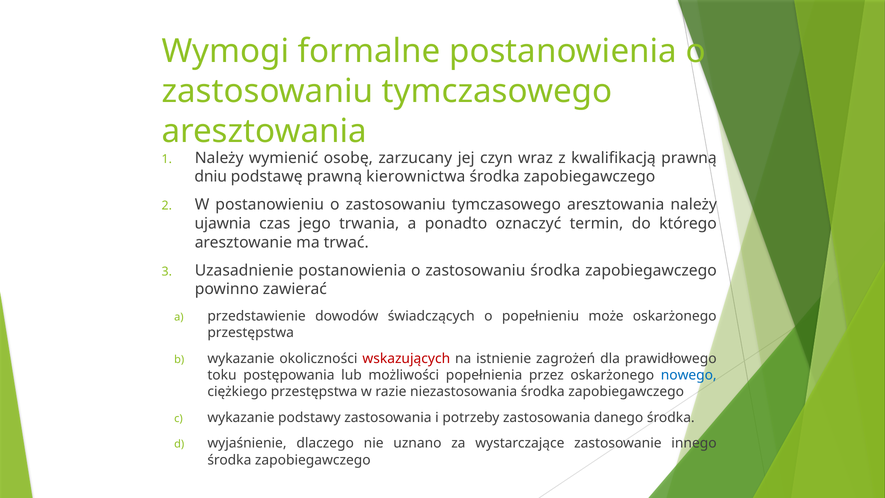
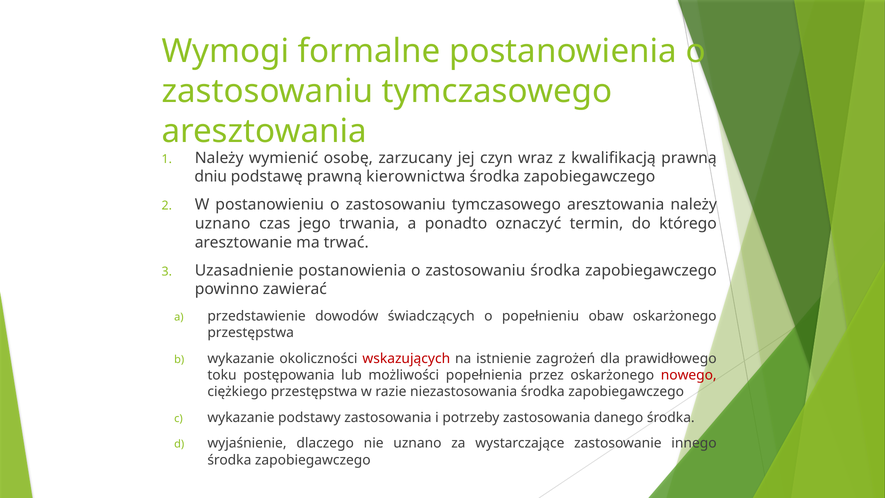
ujawnia at (223, 224): ujawnia -> uznano
może: może -> obaw
nowego colour: blue -> red
